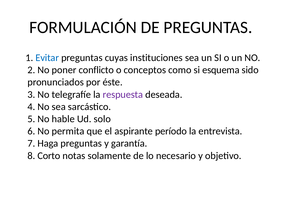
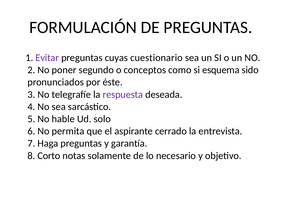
Evitar colour: blue -> purple
instituciones: instituciones -> cuestionario
conflicto: conflicto -> segundo
período: período -> cerrado
